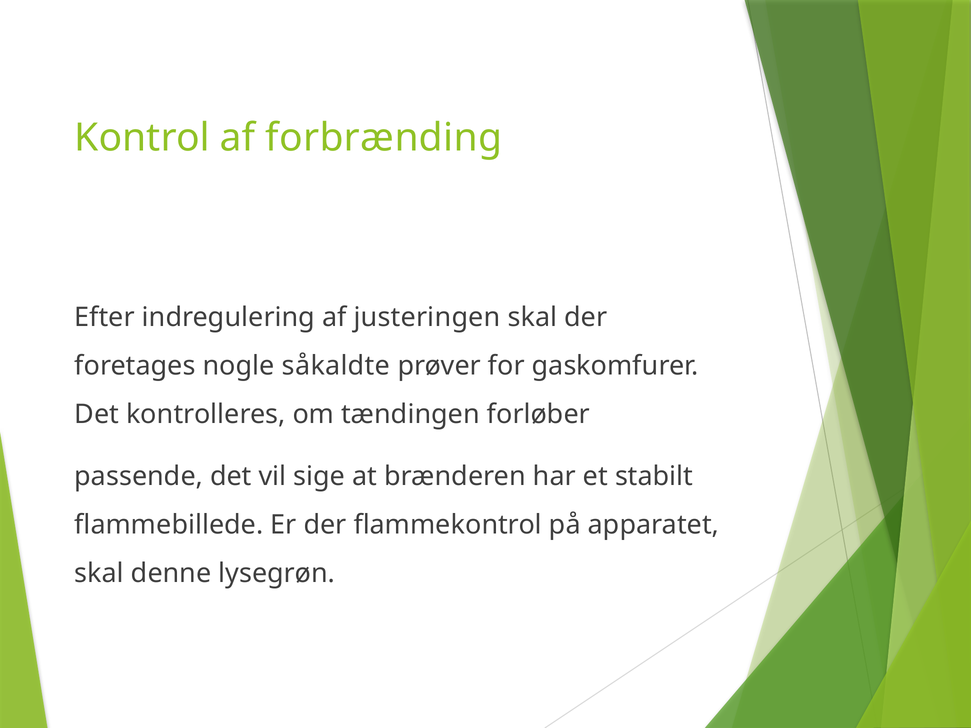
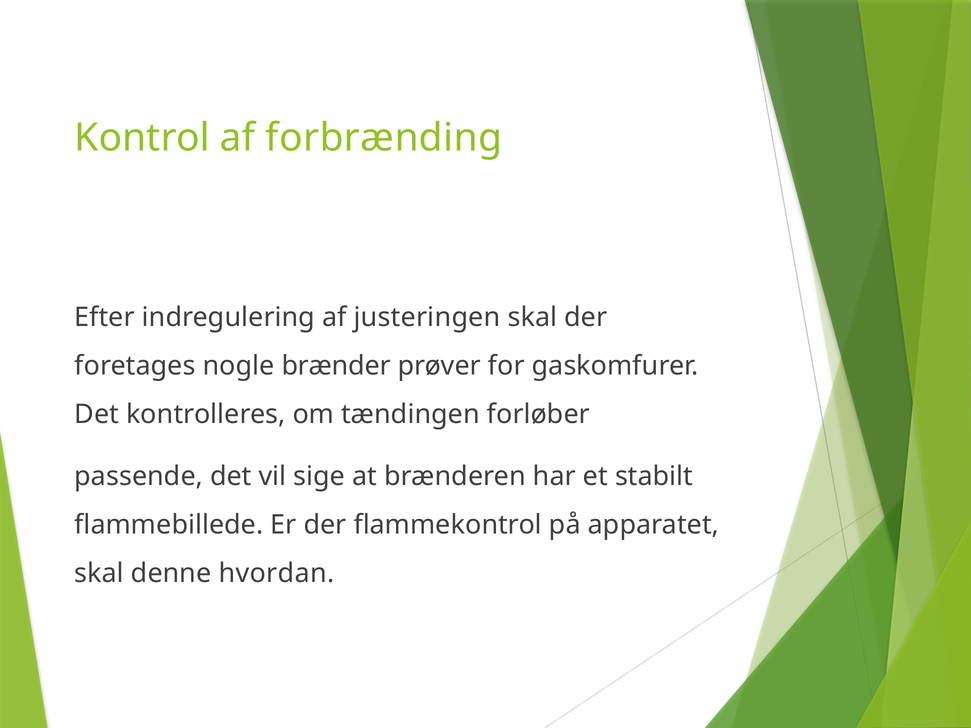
såkaldte: såkaldte -> brænder
lysegrøn: lysegrøn -> hvordan
